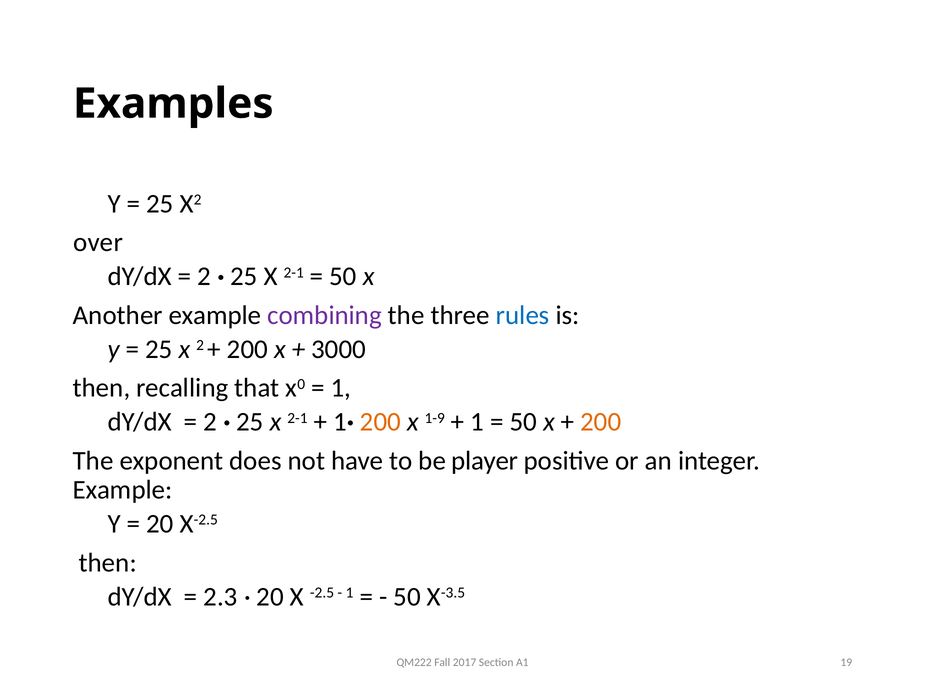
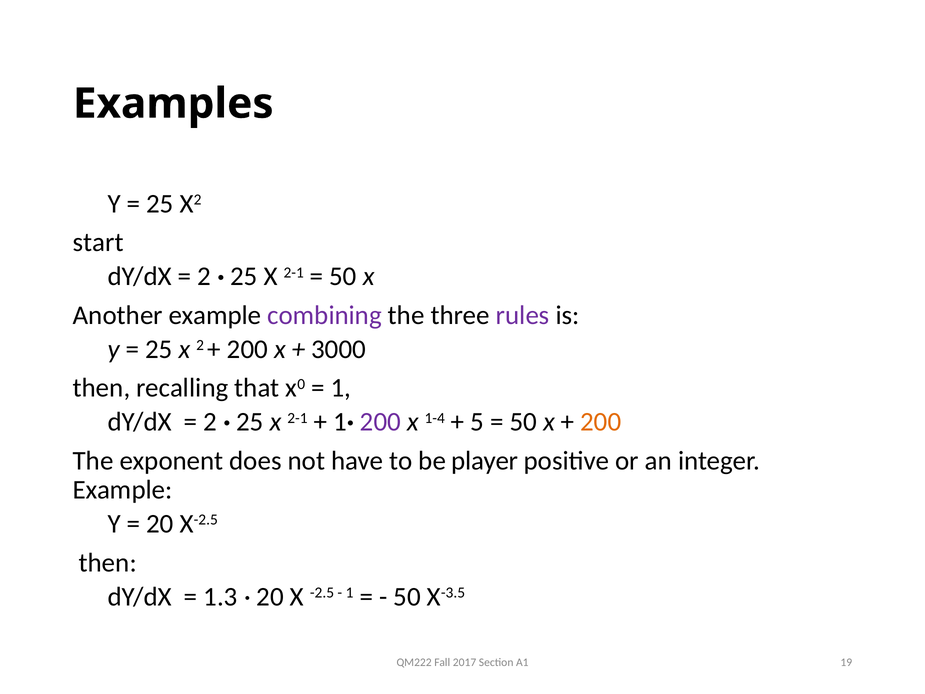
over: over -> start
rules colour: blue -> purple
200 at (380, 422) colour: orange -> purple
1-9: 1-9 -> 1-4
1 at (477, 422): 1 -> 5
2.3: 2.3 -> 1.3
